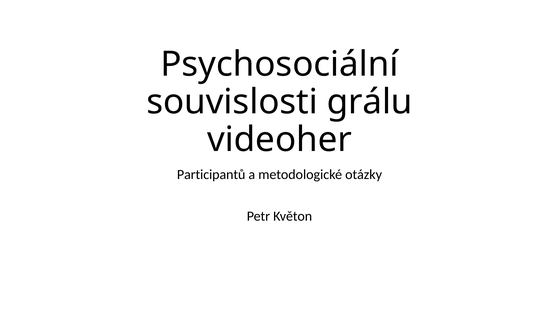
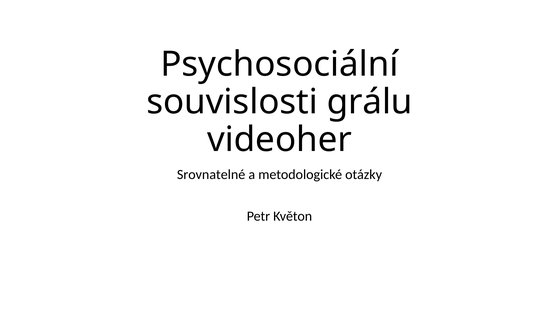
Participantů: Participantů -> Srovnatelné
